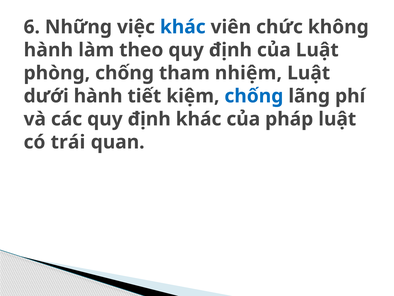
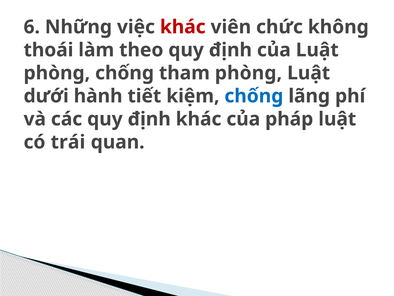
khác at (183, 27) colour: blue -> red
hành at (48, 50): hành -> thoái
tham nhiệm: nhiệm -> phòng
